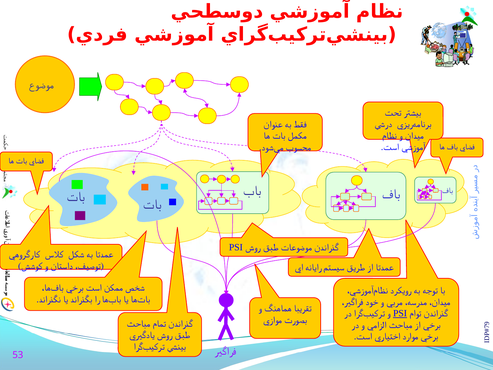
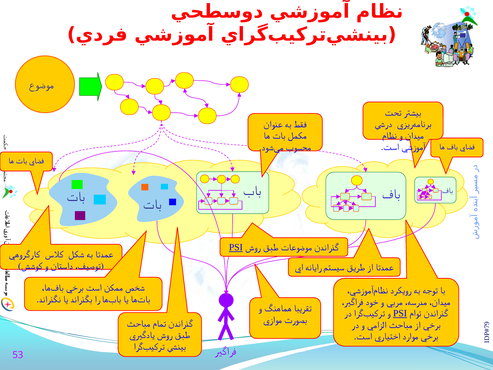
PSI at (236, 247) underline: none -> present
